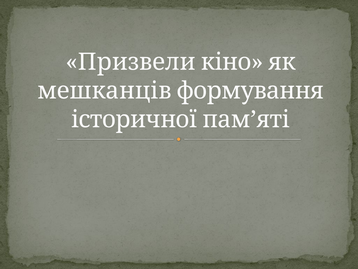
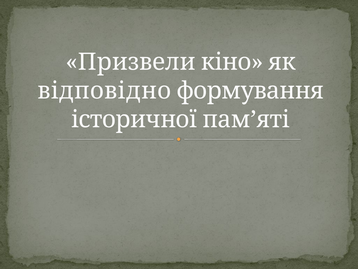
мешканців: мешканців -> відповідно
